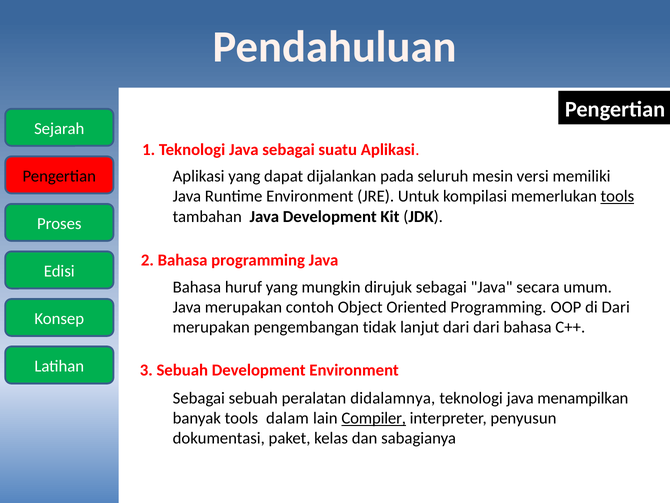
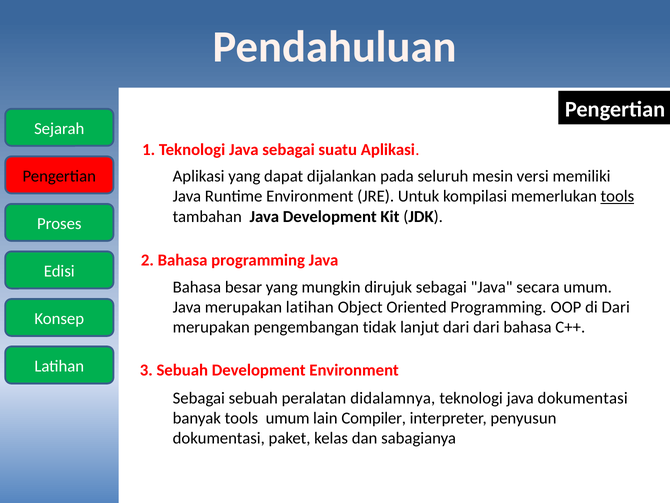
huruf: huruf -> besar
merupakan contoh: contoh -> latihan
java menampilkan: menampilkan -> dokumentasi
tools dalam: dalam -> umum
Compiler underline: present -> none
